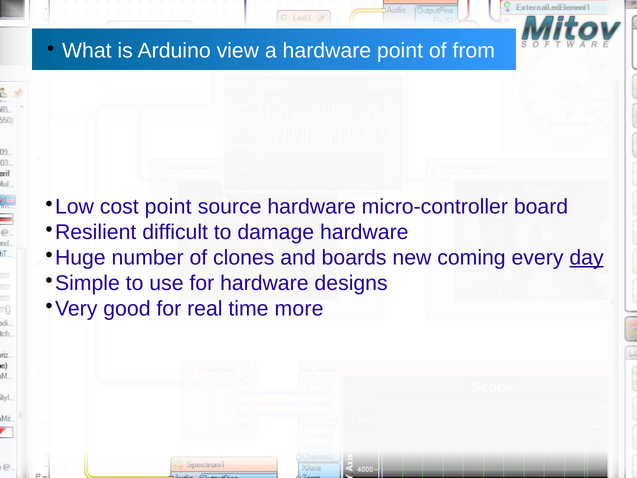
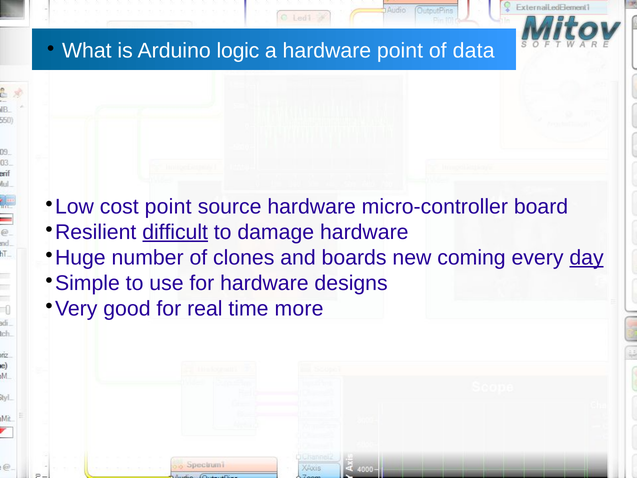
view: view -> logic
from: from -> data
difficult underline: none -> present
